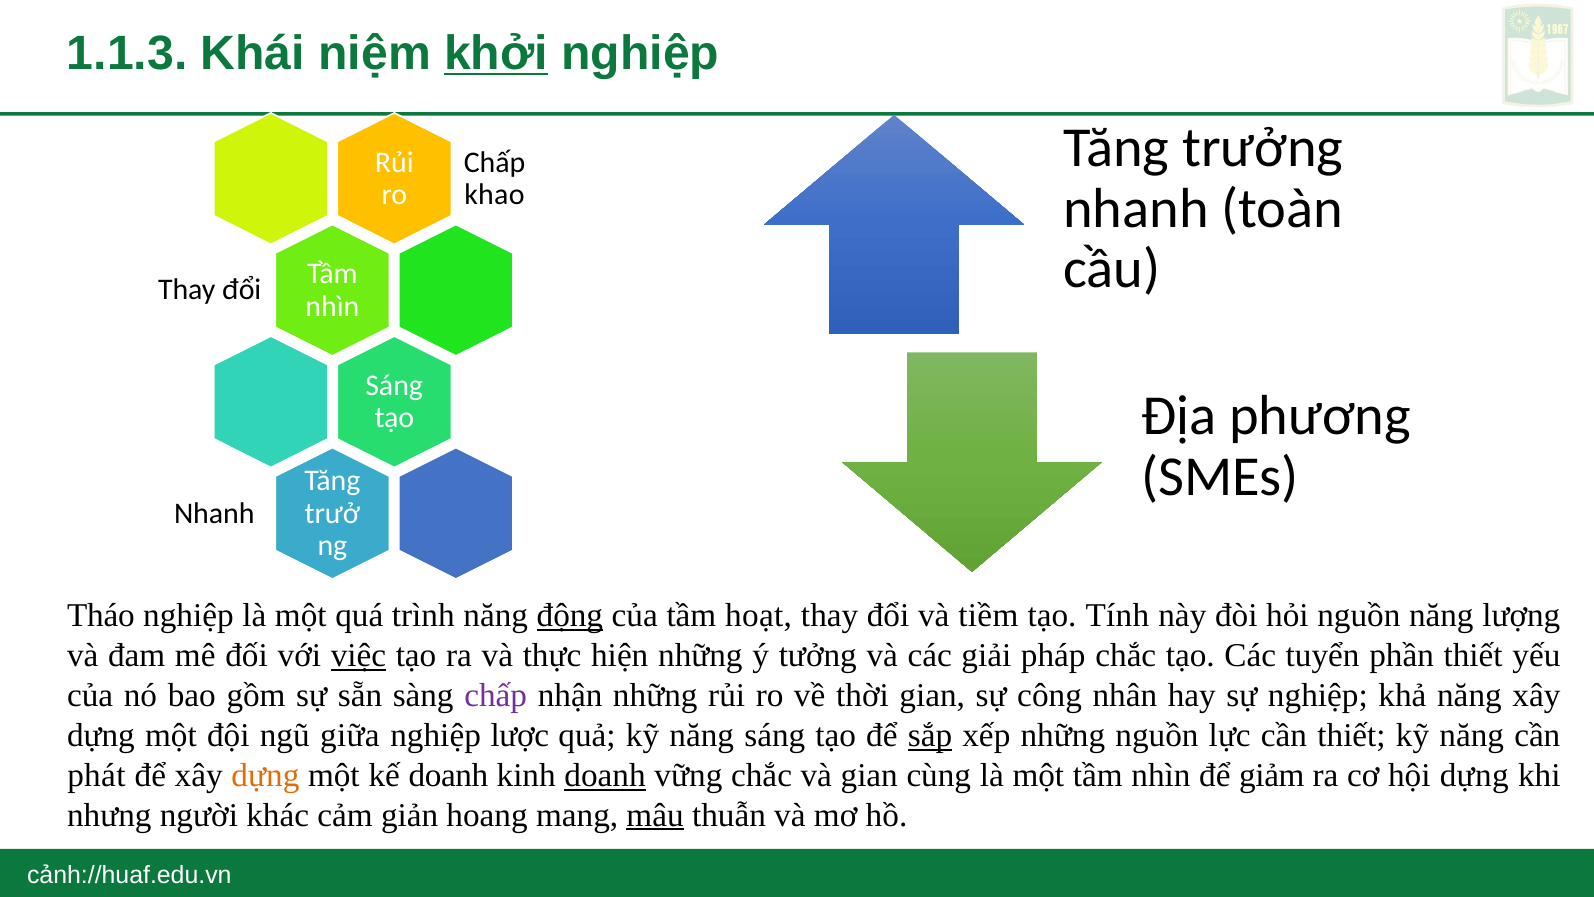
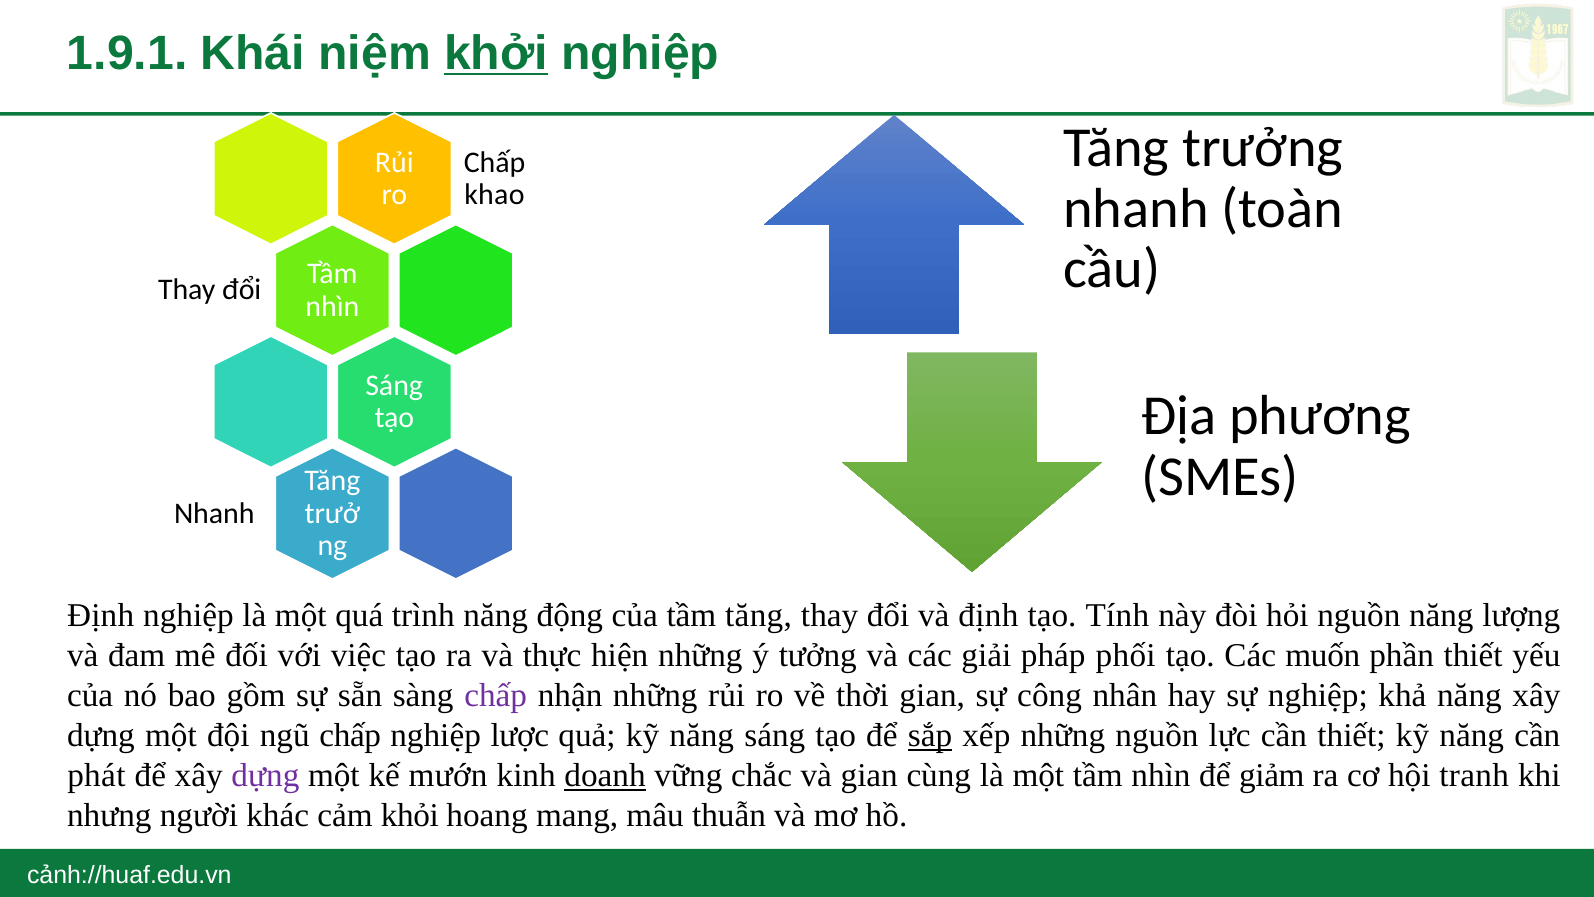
1.1.3: 1.1.3 -> 1.9.1
Tháo at (101, 615): Tháo -> Định
động underline: present -> none
tầm hoạt: hoạt -> tăng
và tiềm: tiềm -> định
việc underline: present -> none
pháp chắc: chắc -> phối
tuyển: tuyển -> muốn
ngũ giữa: giữa -> chấp
dựng at (265, 775) colour: orange -> purple
kế doanh: doanh -> mướn
hội dựng: dựng -> tranh
giản: giản -> khỏi
mâu underline: present -> none
